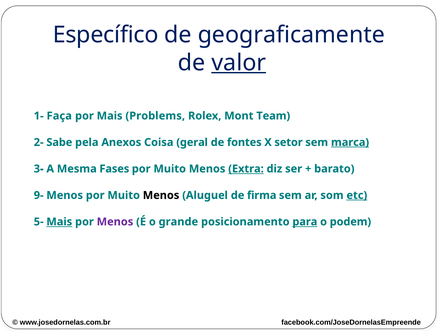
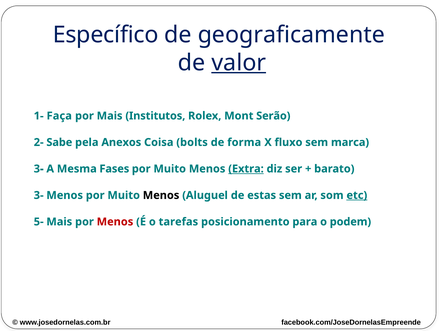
Problems: Problems -> Institutos
Team: Team -> Serão
geral: geral -> bolts
fontes: fontes -> forma
setor: setor -> fluxo
marca underline: present -> none
9- at (39, 195): 9- -> 3-
firma: firma -> estas
Mais at (59, 222) underline: present -> none
Menos at (115, 222) colour: purple -> red
grande: grande -> tarefas
para underline: present -> none
